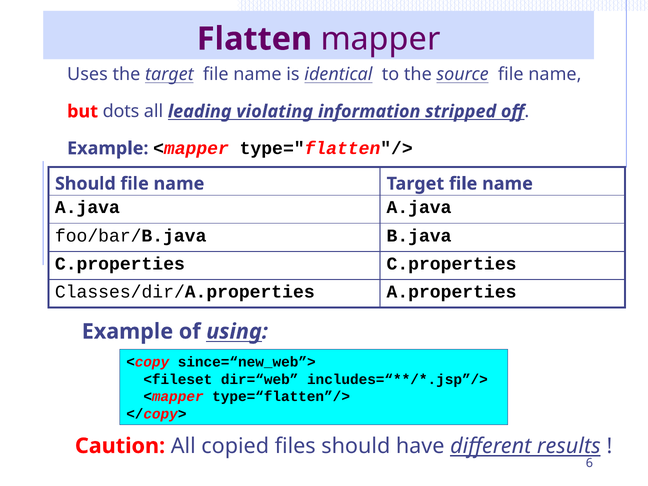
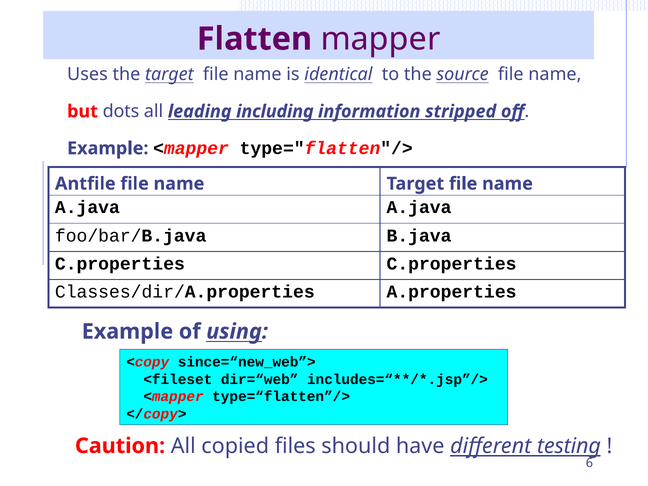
violating: violating -> including
Should at (85, 184): Should -> Antfile
results: results -> testing
